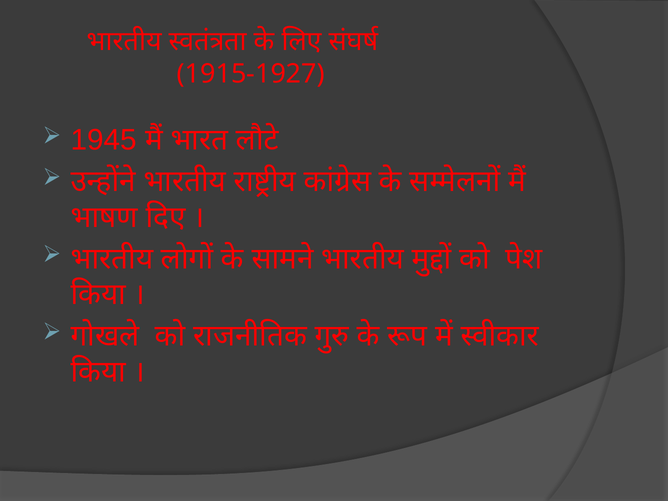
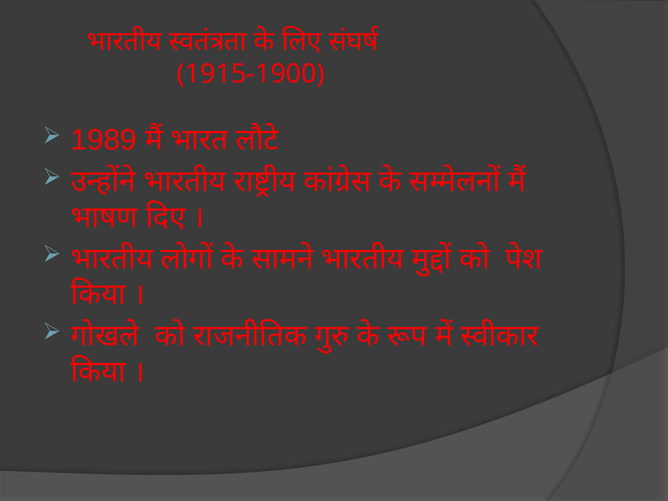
1915-1927: 1915-1927 -> 1915-1900
1945: 1945 -> 1989
